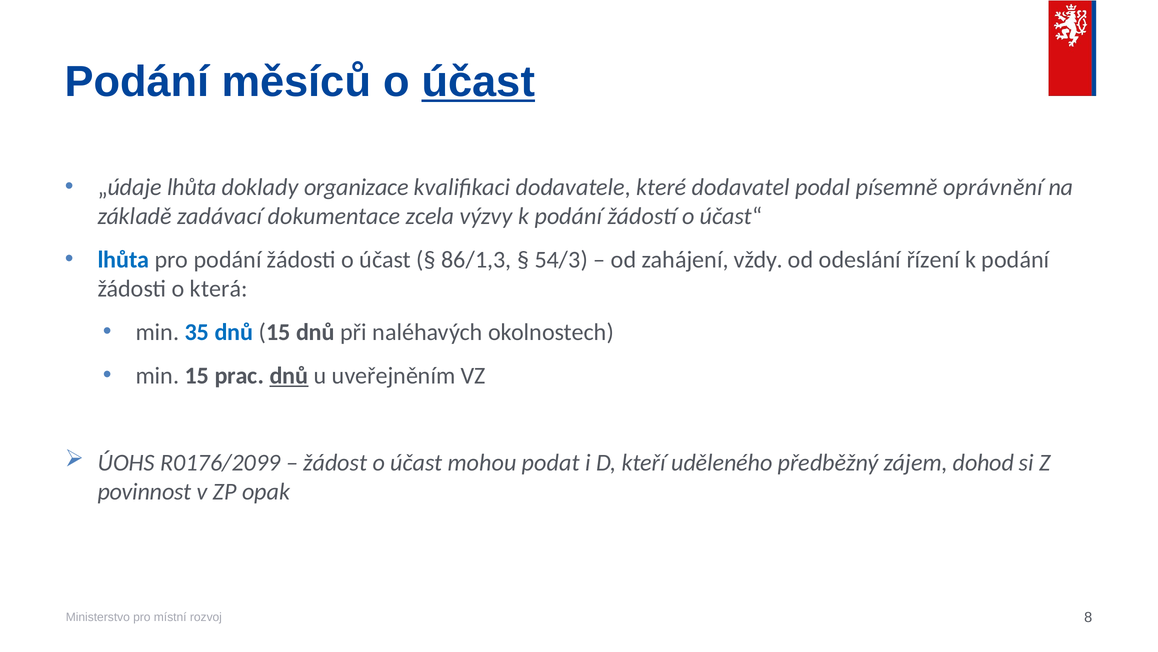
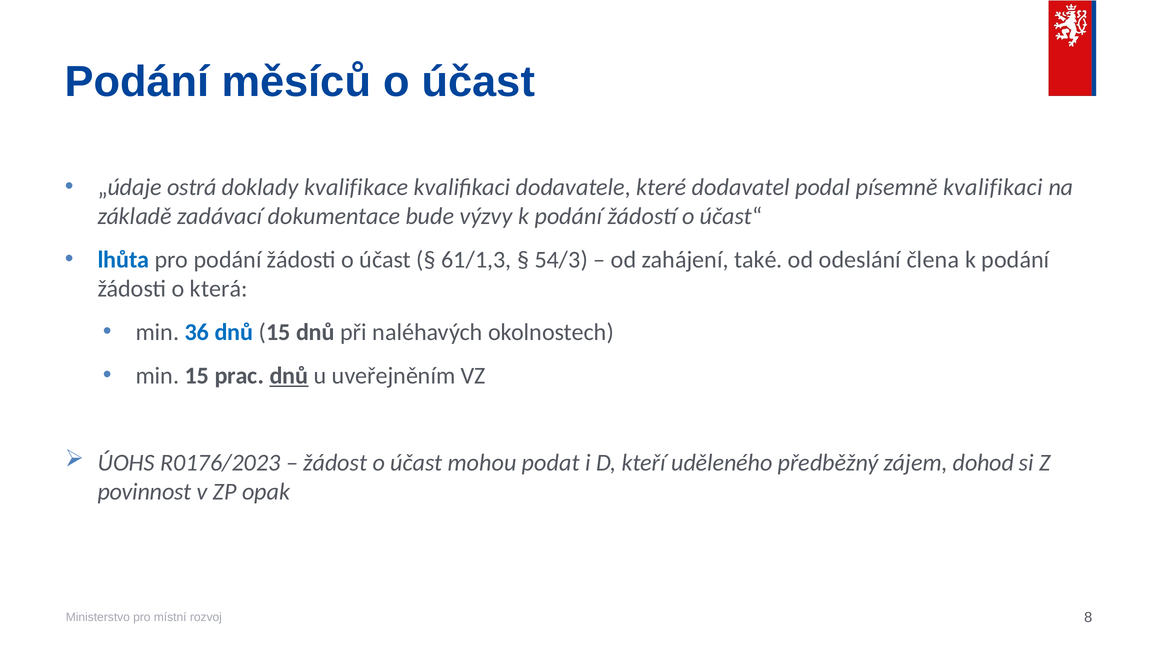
účast at (478, 82) underline: present -> none
„údaje lhůta: lhůta -> ostrá
organizace: organizace -> kvalifikace
písemně oprávnění: oprávnění -> kvalifikaci
zcela: zcela -> bude
86/1,3: 86/1,3 -> 61/1,3
vždy: vždy -> také
řízení: řízení -> člena
35: 35 -> 36
R0176/2099: R0176/2099 -> R0176/2023
